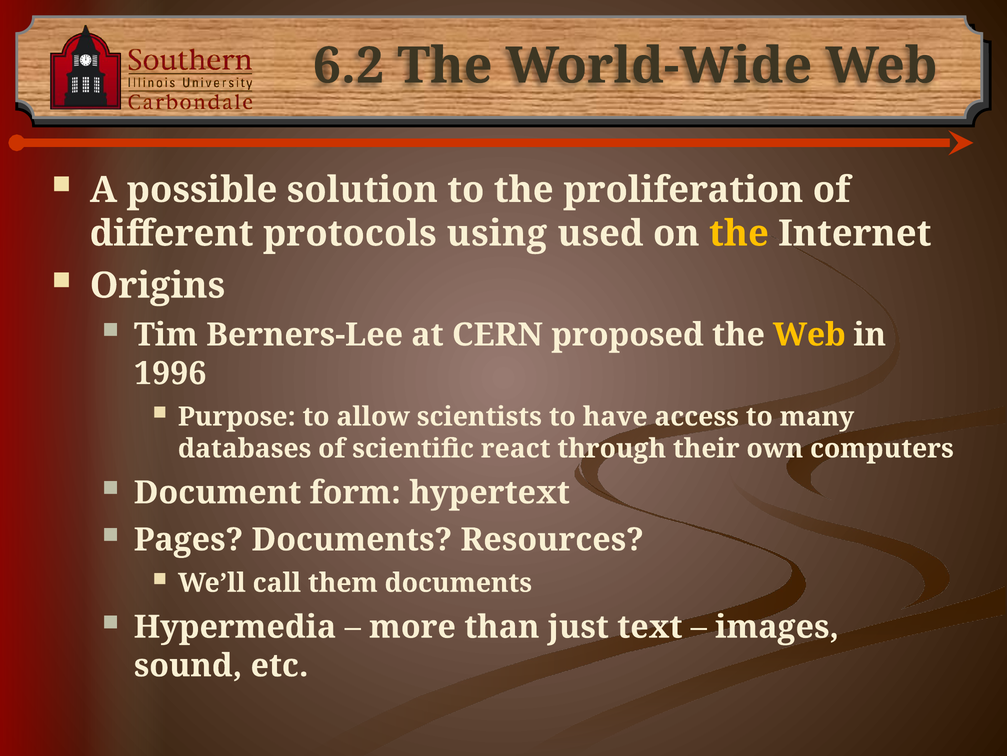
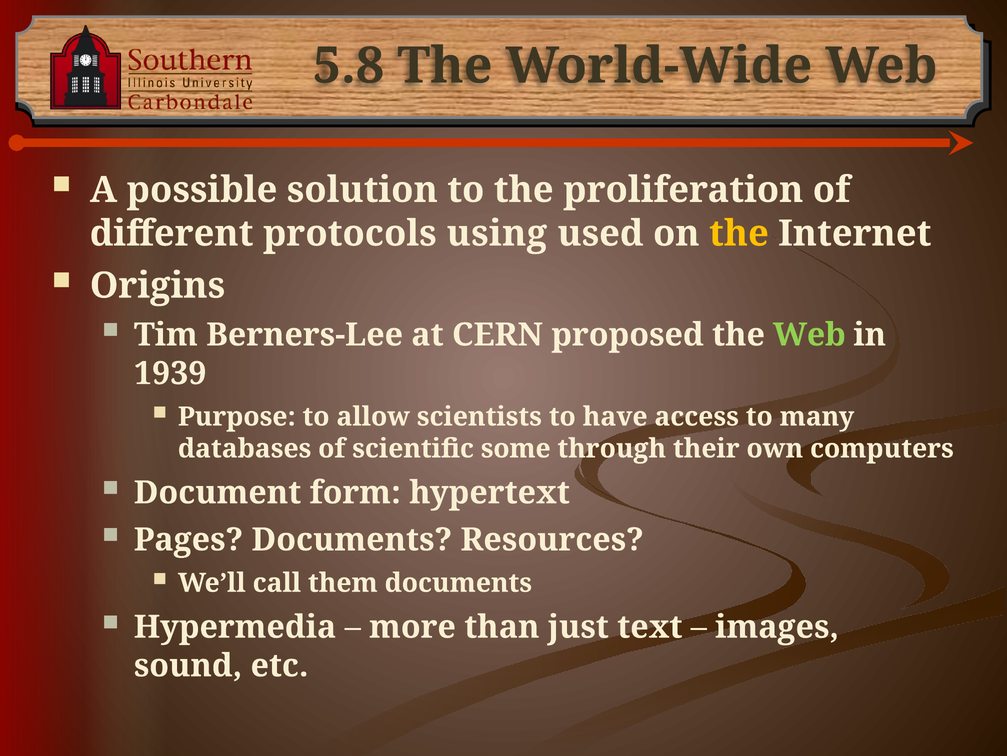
6.2: 6.2 -> 5.8
Web at (809, 335) colour: yellow -> light green
1996: 1996 -> 1939
react: react -> some
